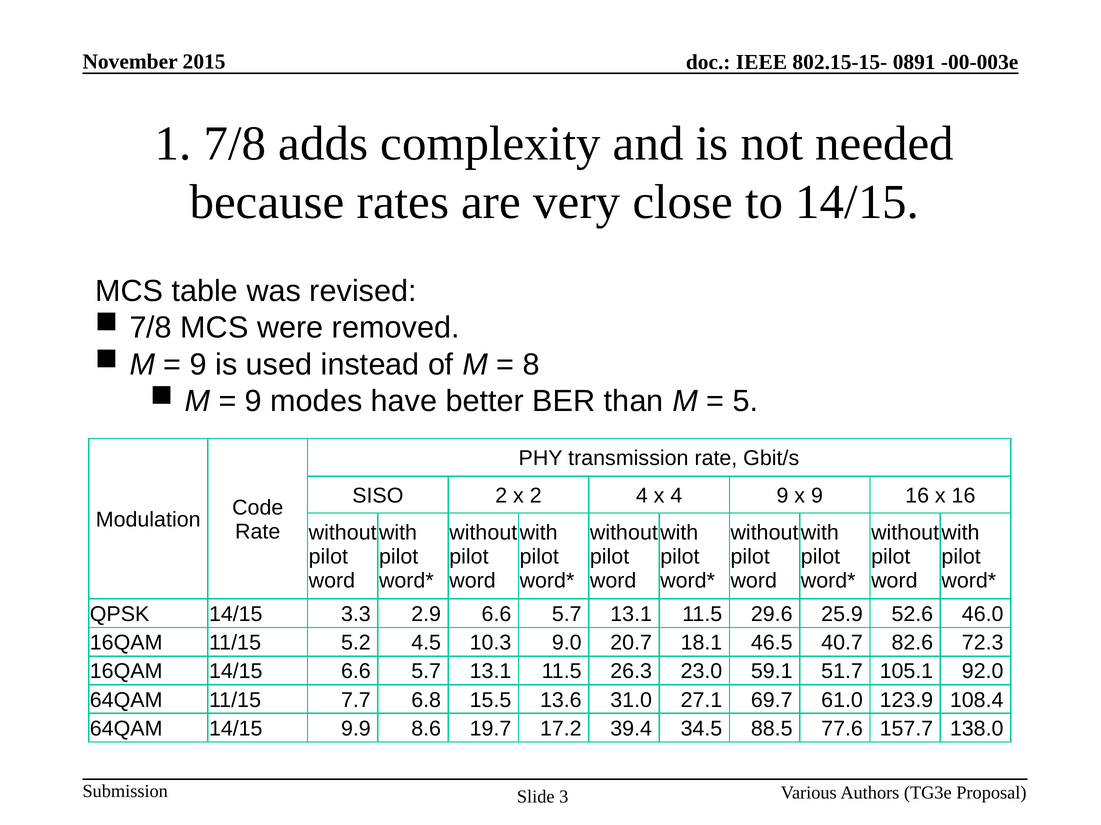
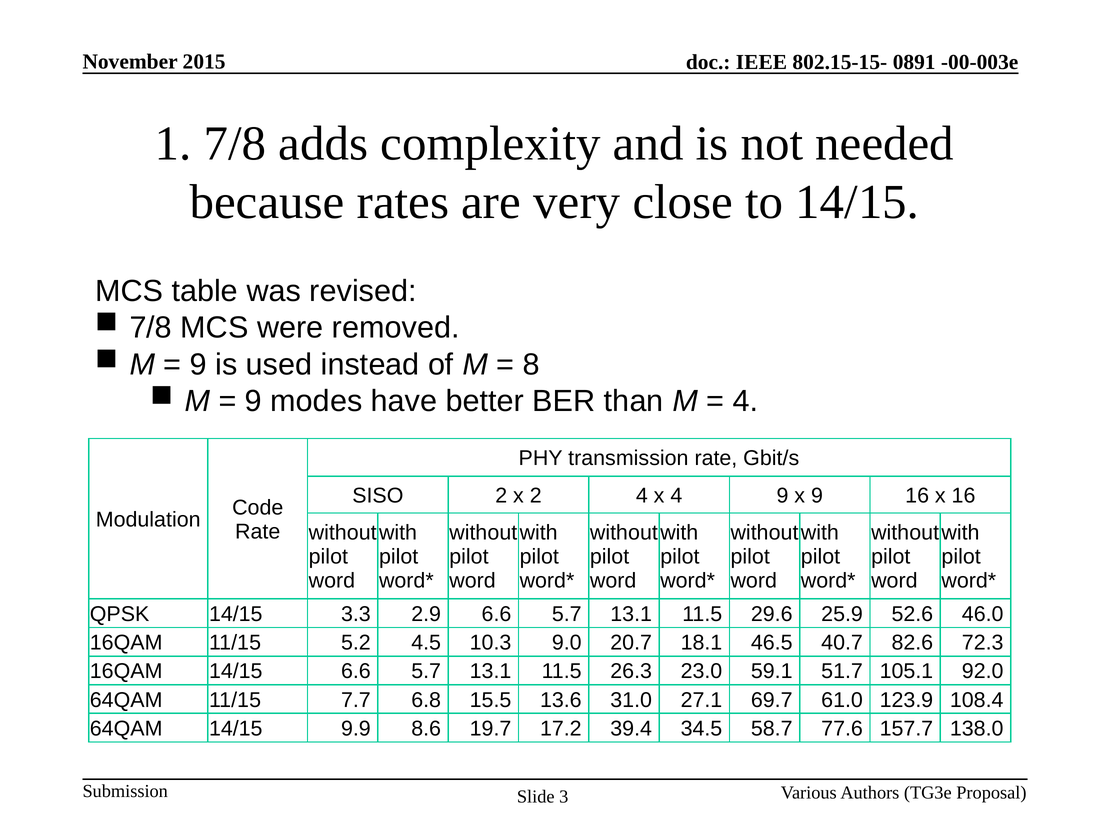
5 at (746, 402): 5 -> 4
88.5: 88.5 -> 58.7
